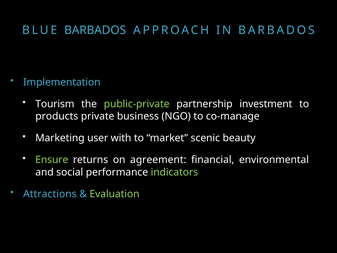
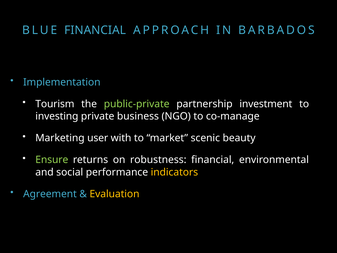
BLUE BARBADOS: BARBADOS -> FINANCIAL
products: products -> investing
agreement: agreement -> robustness
indicators colour: light green -> yellow
Attractions: Attractions -> Agreement
Evaluation colour: light green -> yellow
